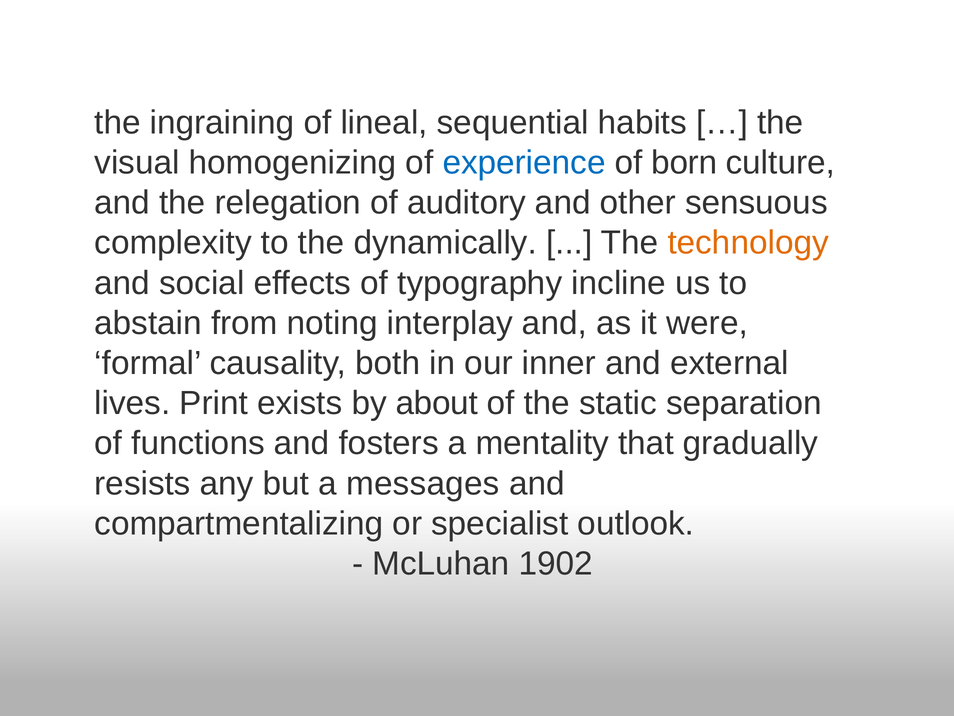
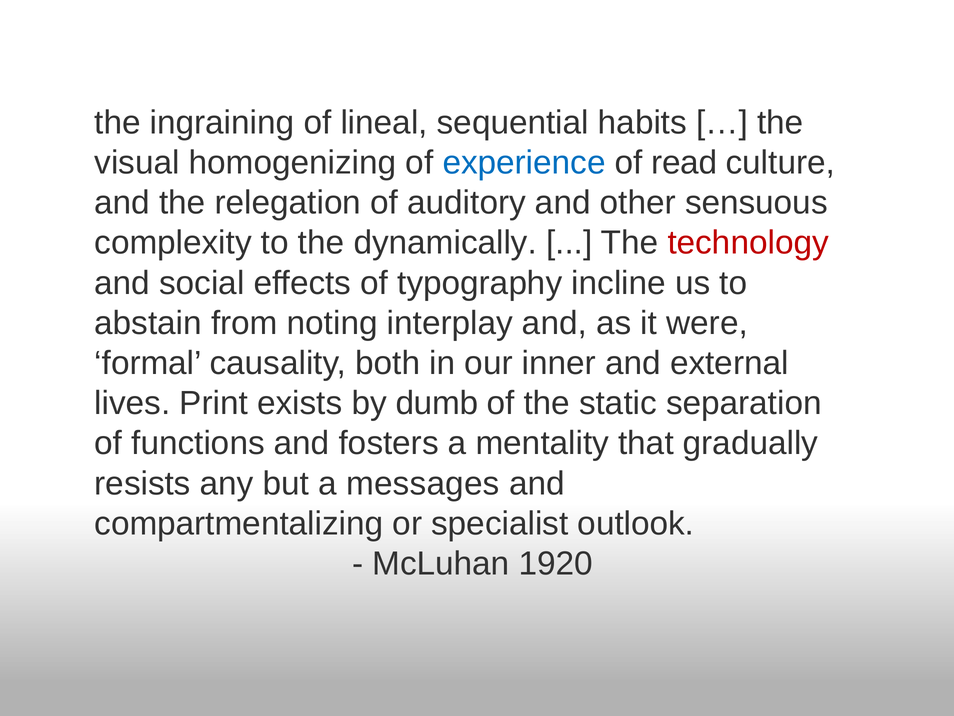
born: born -> read
technology colour: orange -> red
about: about -> dumb
1902: 1902 -> 1920
